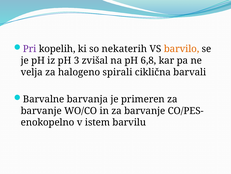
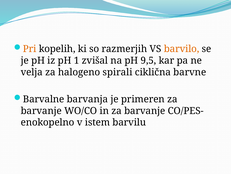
Pri colour: purple -> orange
nekaterih: nekaterih -> razmerjih
3: 3 -> 1
6,8: 6,8 -> 9,5
barvali: barvali -> barvne
